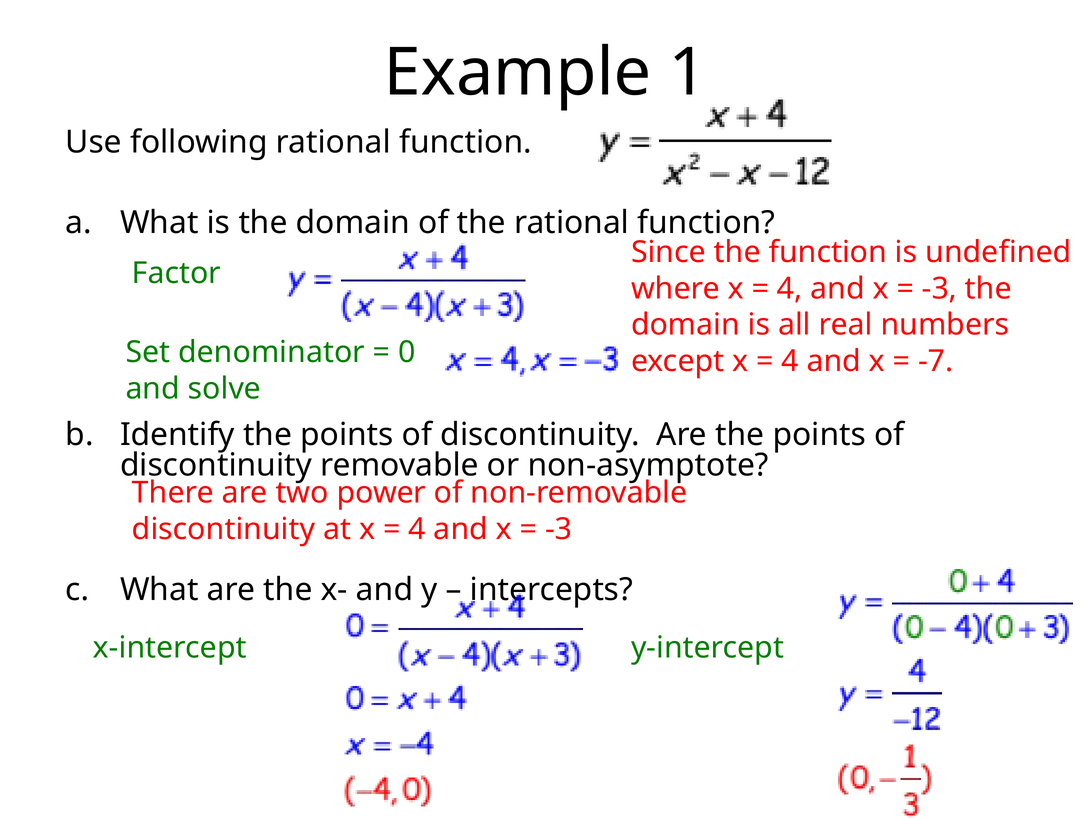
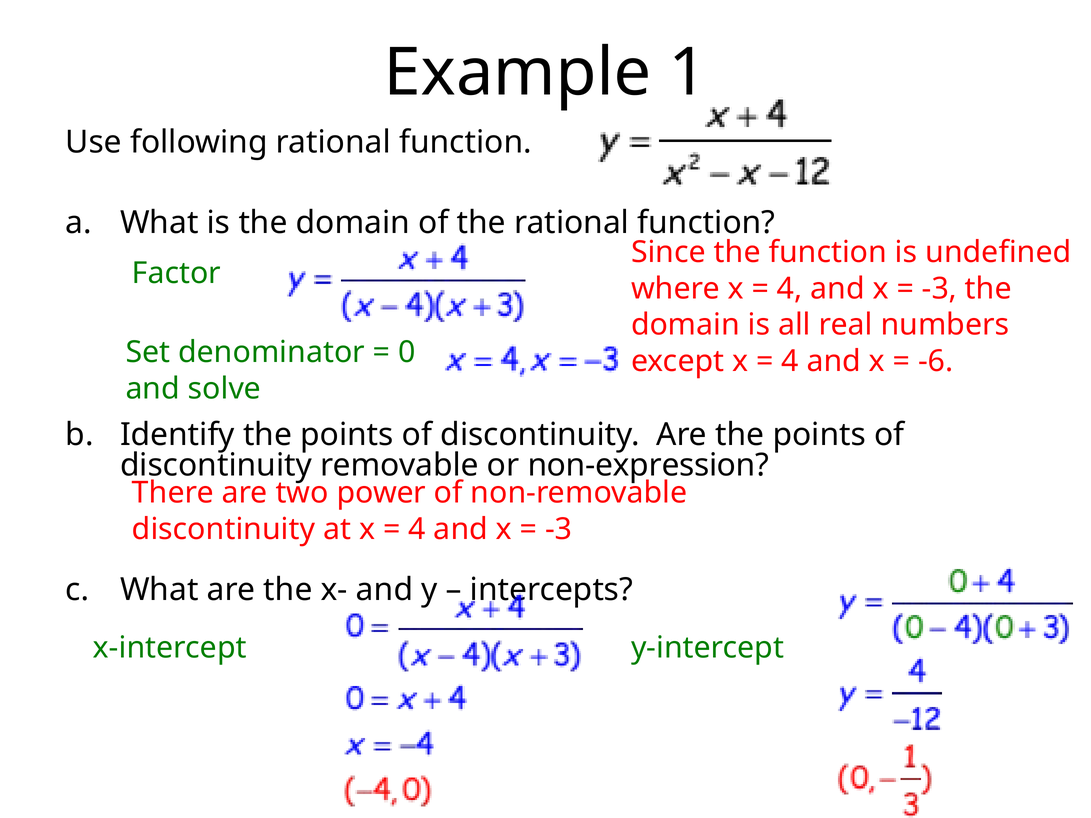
-7: -7 -> -6
non-asymptote: non-asymptote -> non-expression
